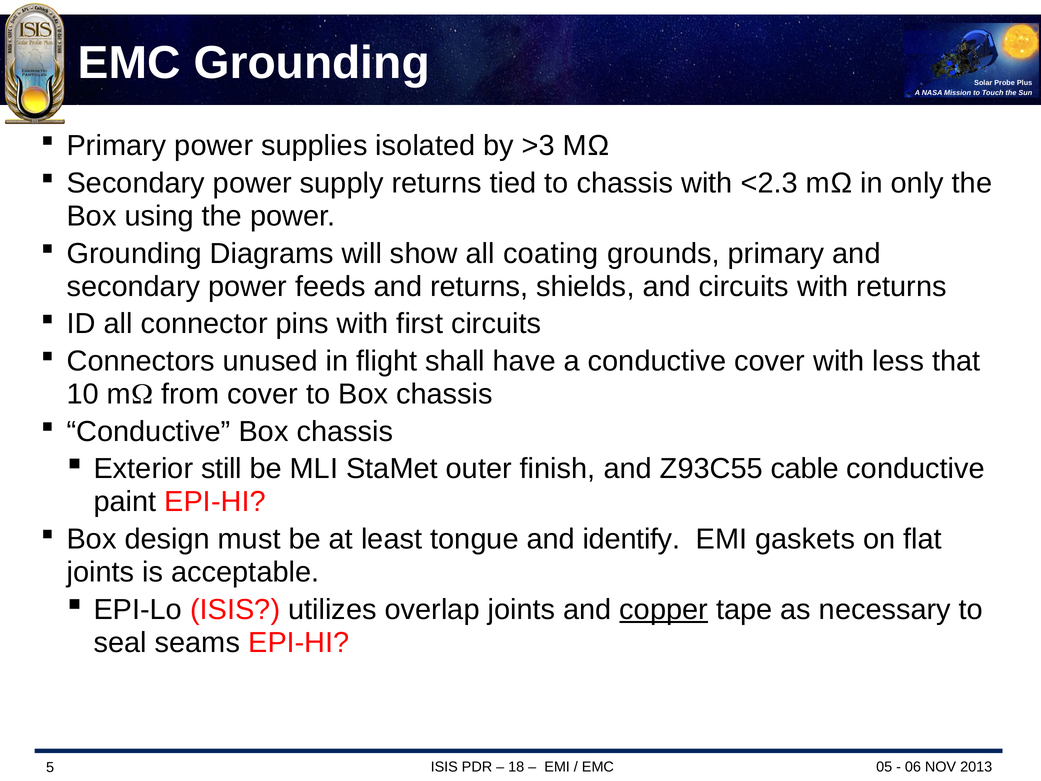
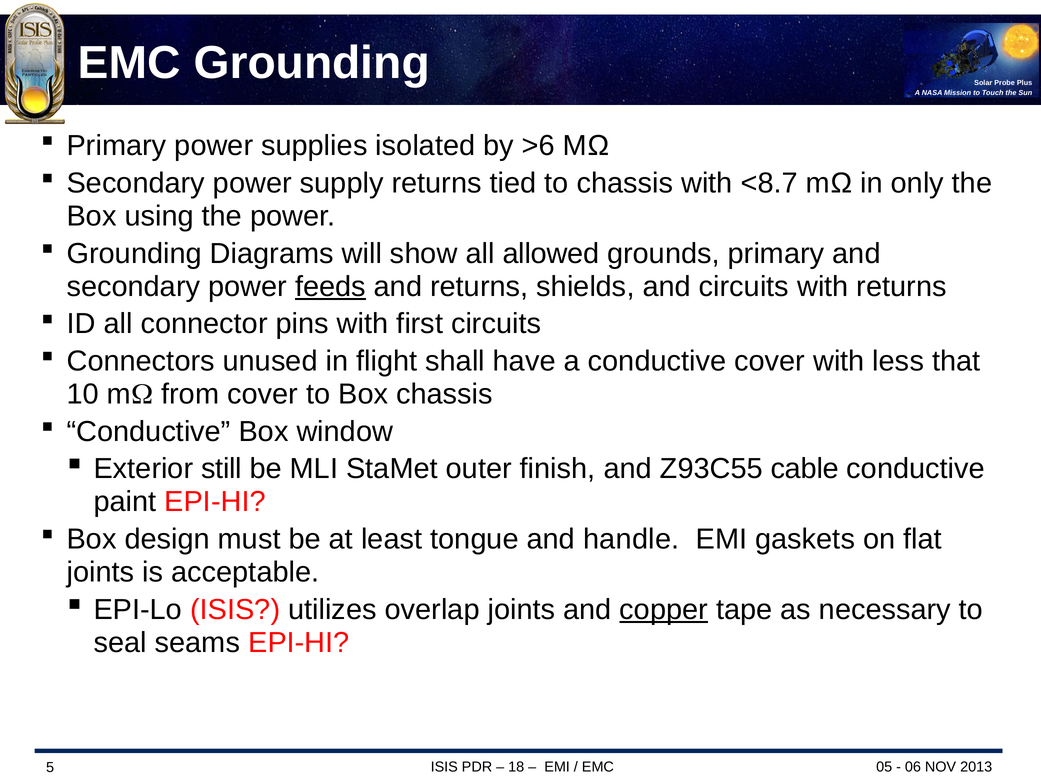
>3: >3 -> >6
<2.3: <2.3 -> <8.7
coating: coating -> allowed
feeds underline: none -> present
Conductive Box chassis: chassis -> window
identify: identify -> handle
